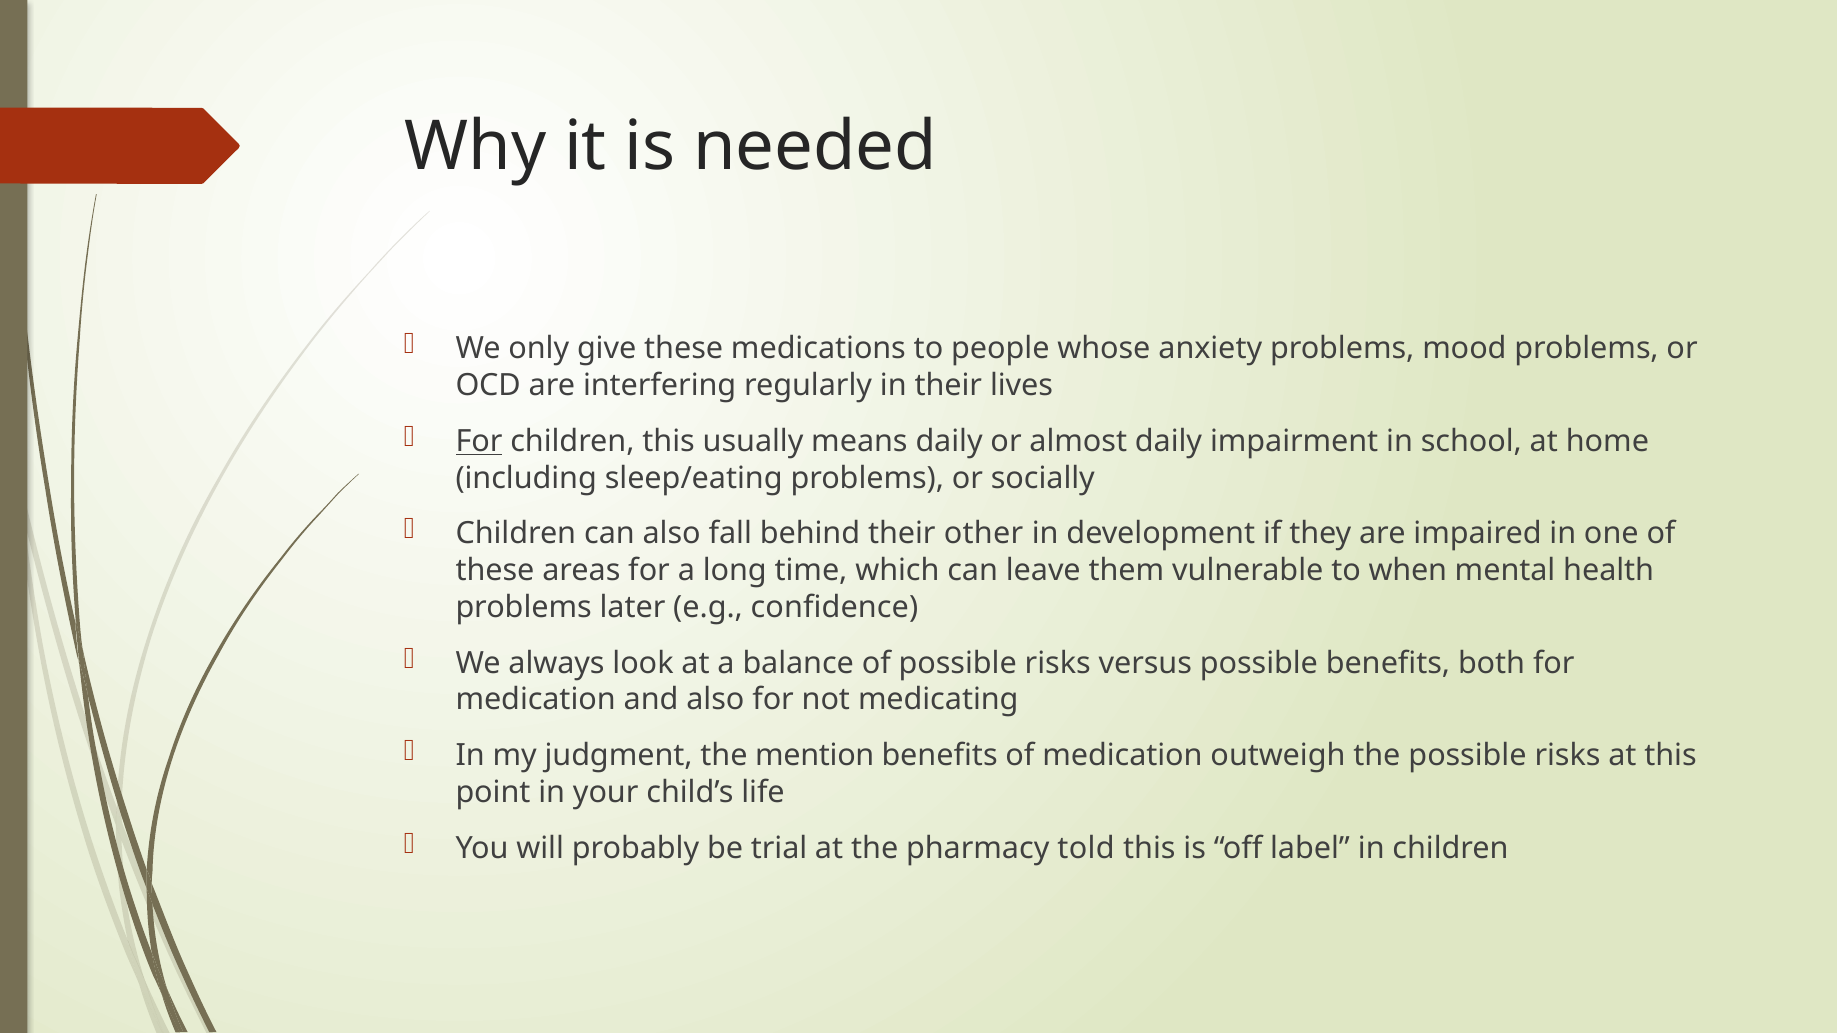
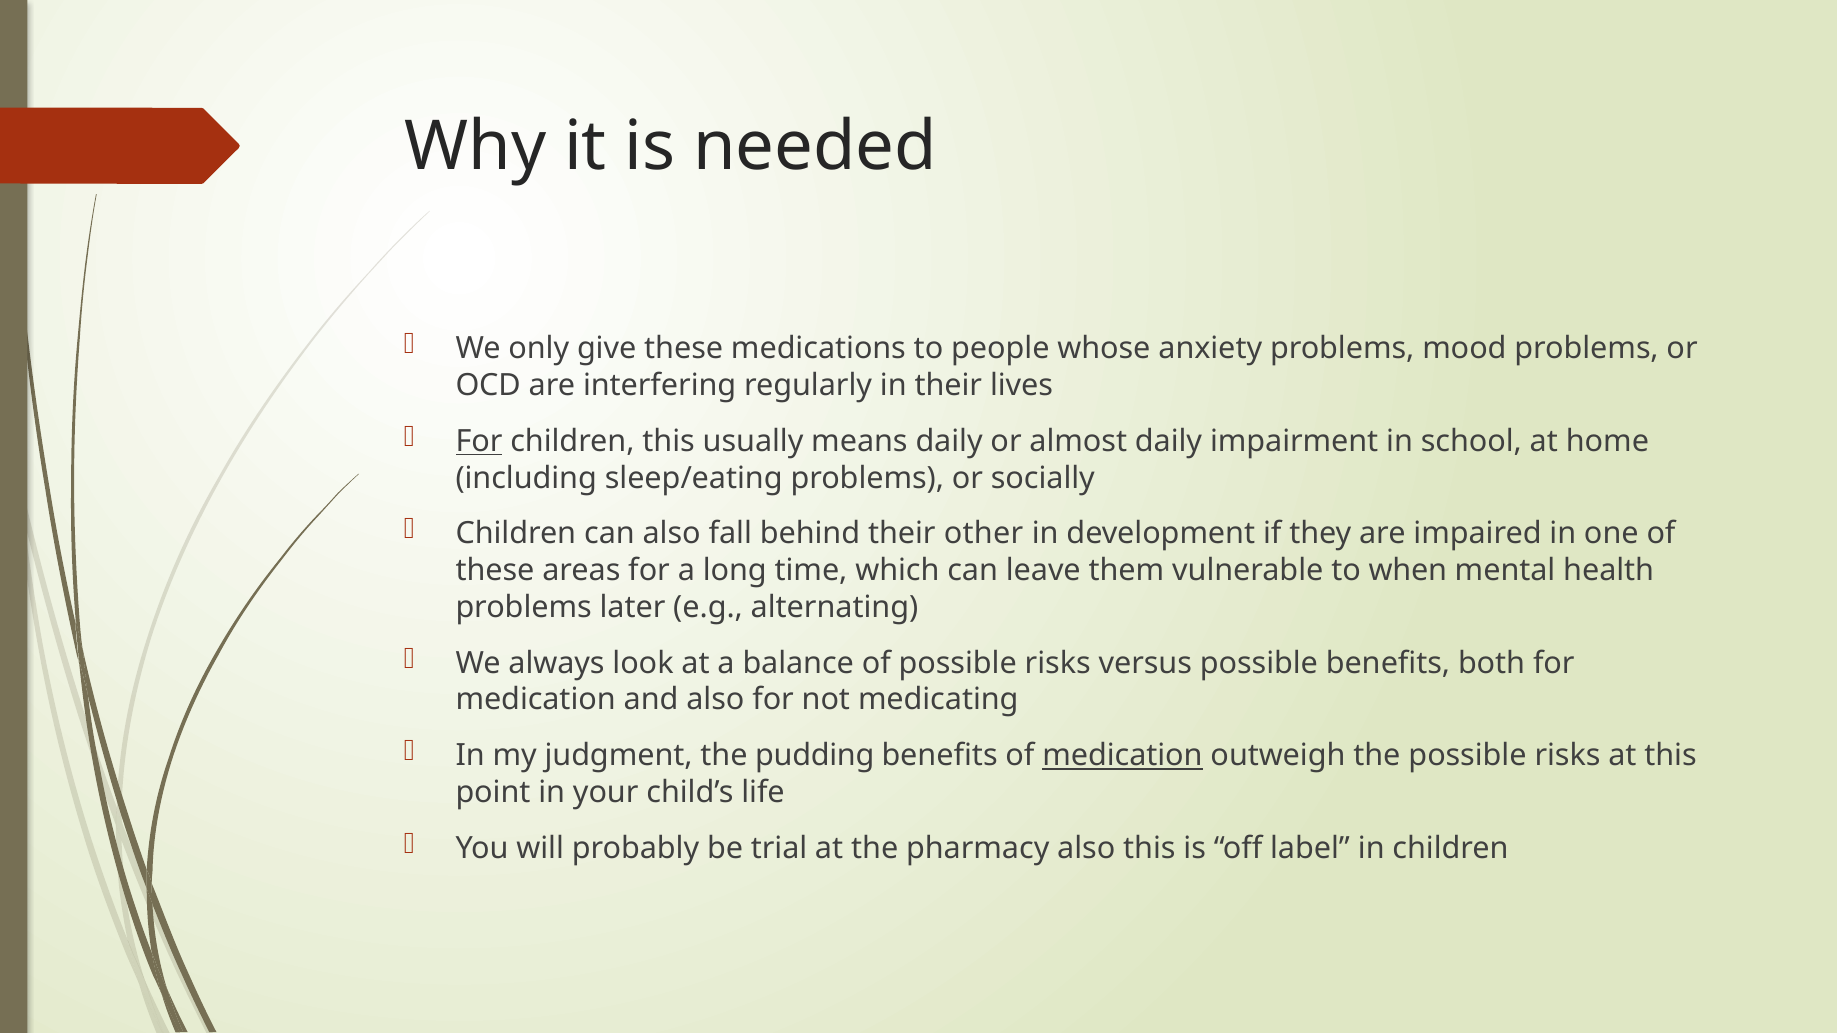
confidence: confidence -> alternating
mention: mention -> pudding
medication at (1122, 756) underline: none -> present
pharmacy told: told -> also
